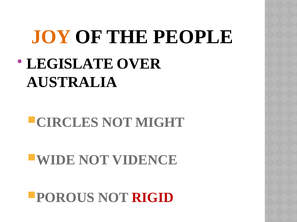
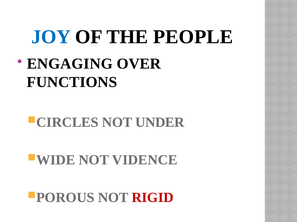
JOY colour: orange -> blue
LEGISLATE: LEGISLATE -> ENGAGING
AUSTRALIA: AUSTRALIA -> FUNCTIONS
MIGHT: MIGHT -> UNDER
